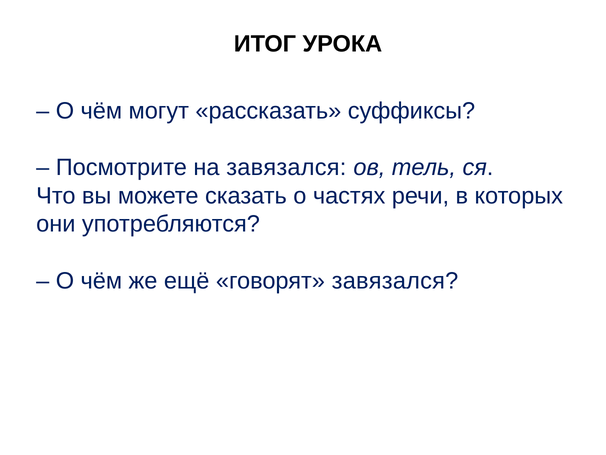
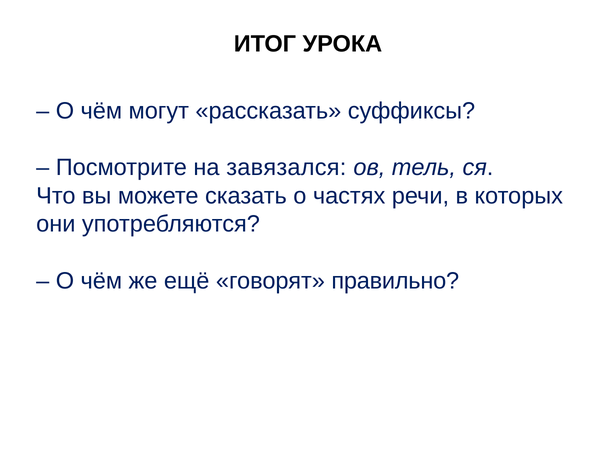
говорят завязался: завязался -> правильно
